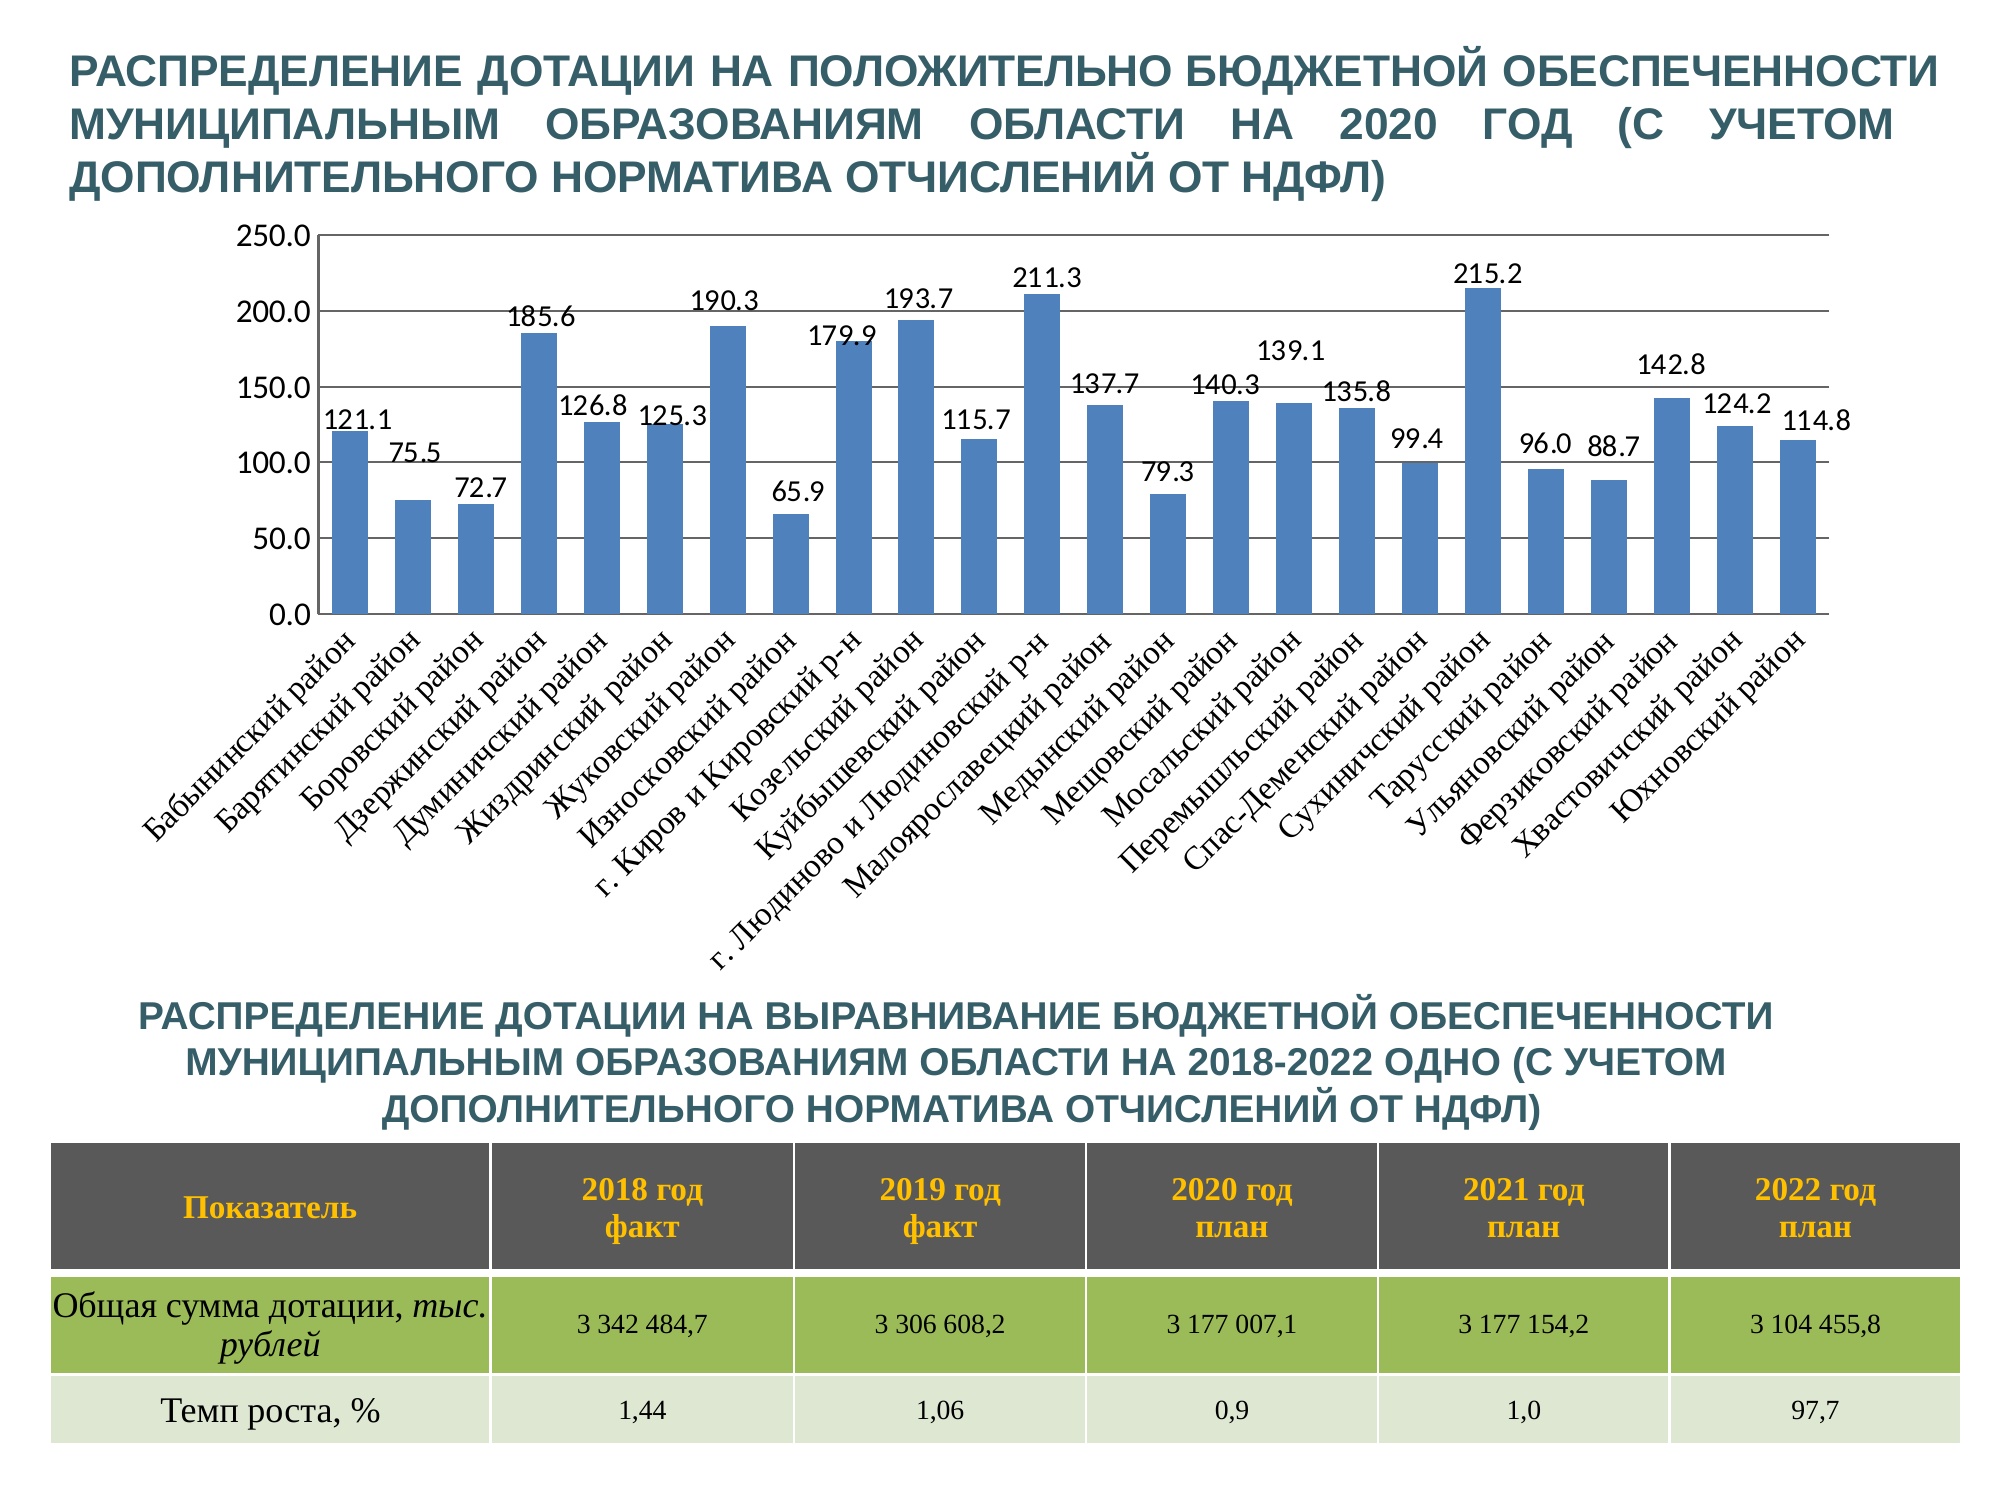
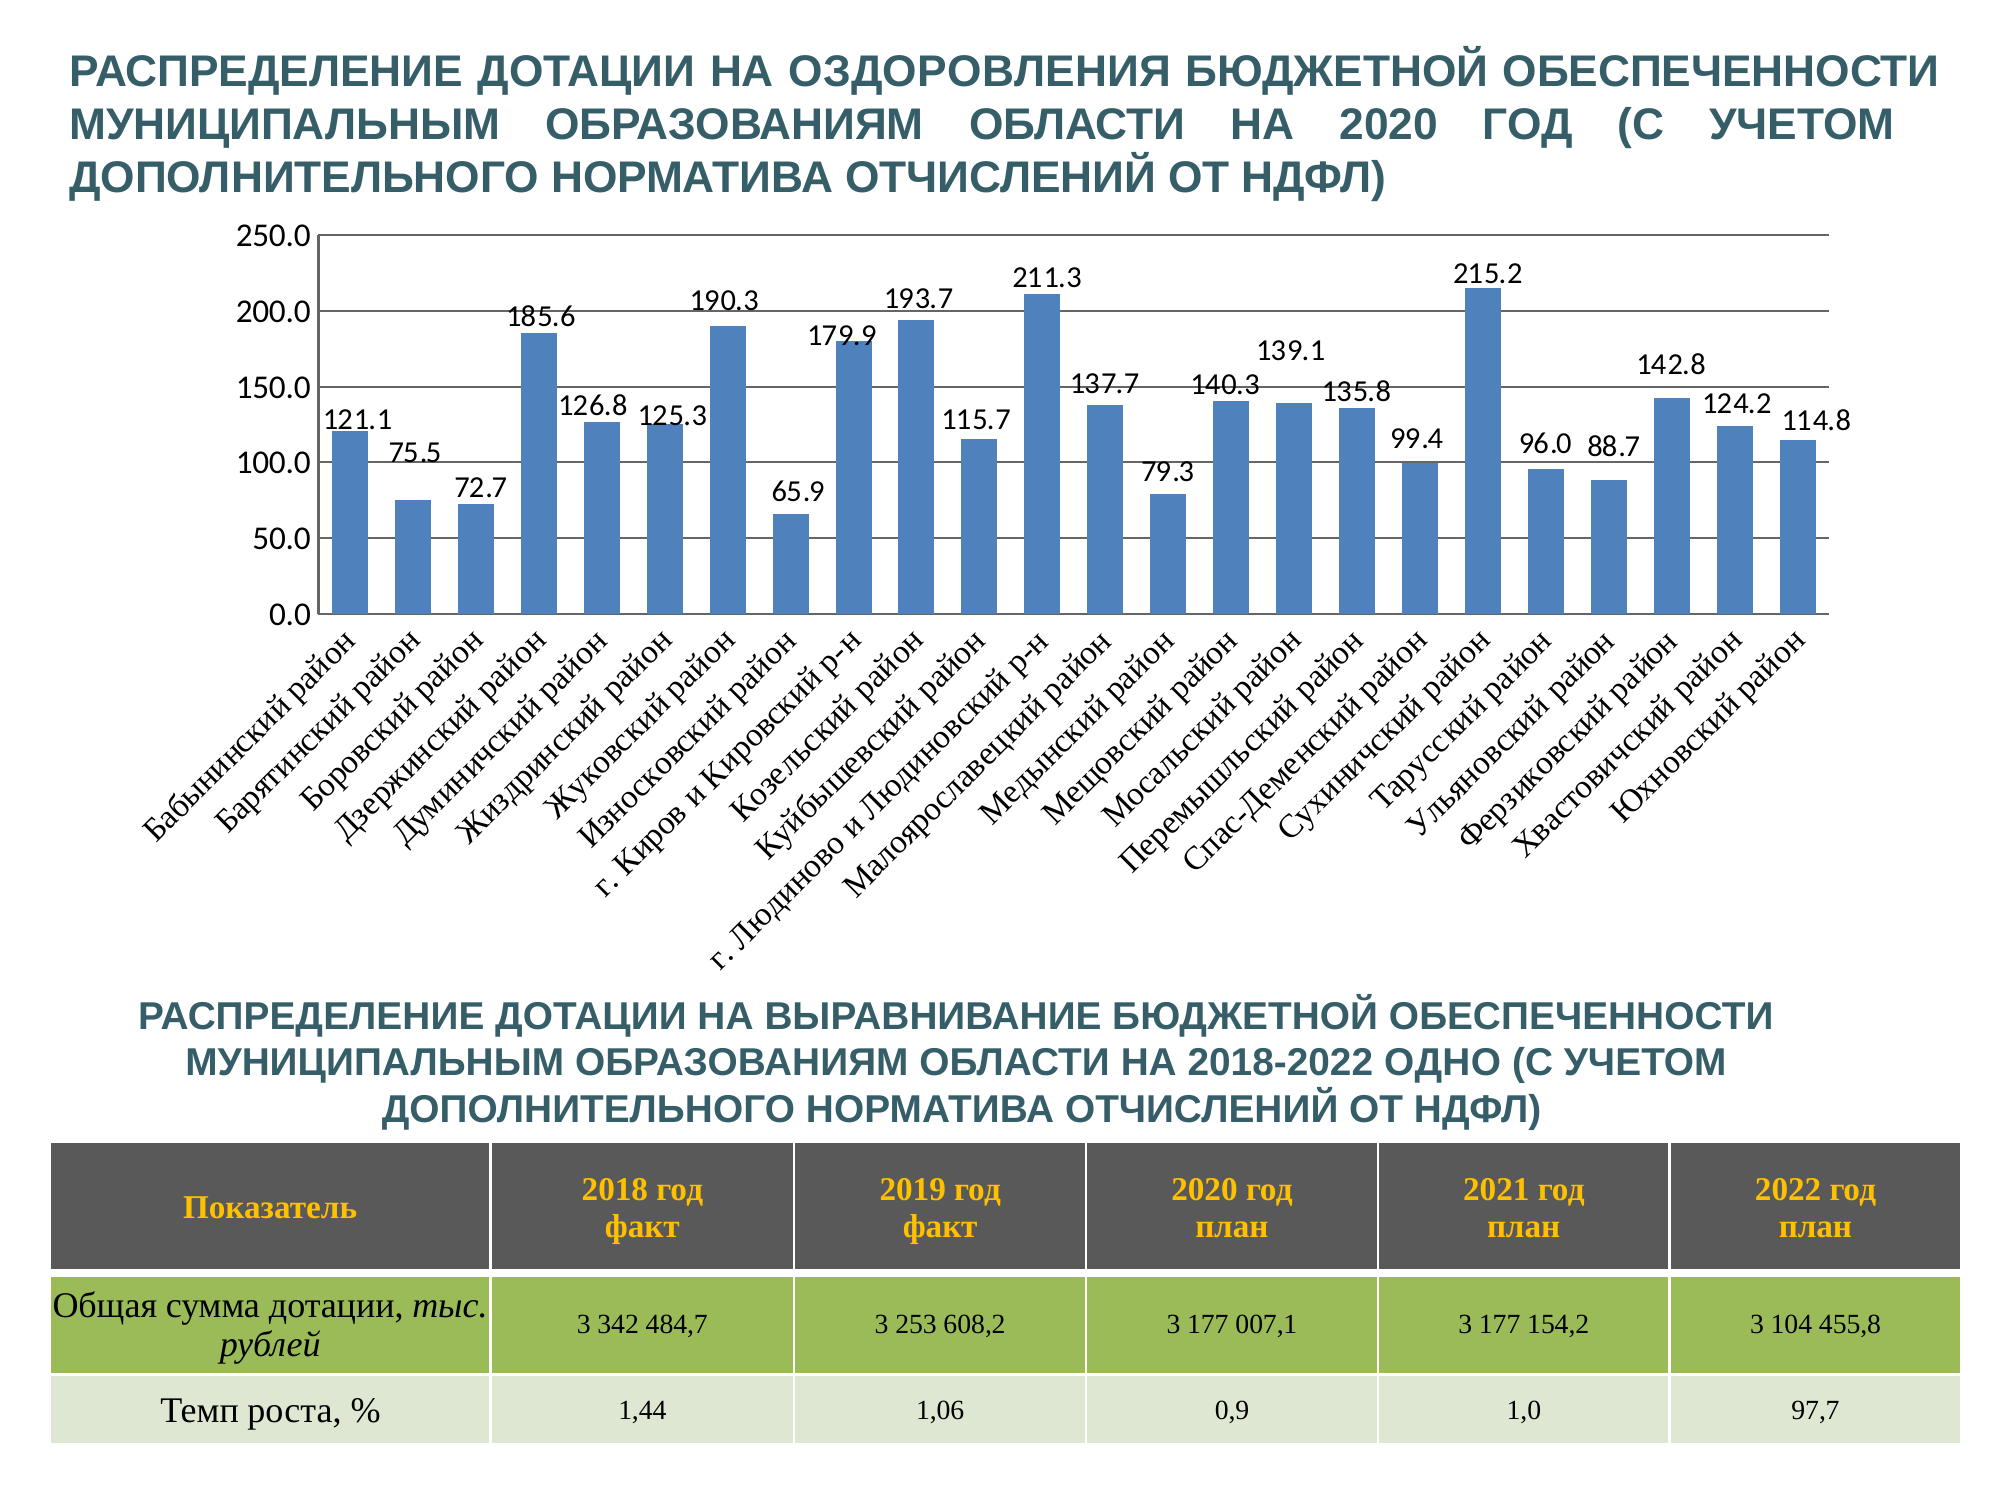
ПОЛОЖИТЕЛЬНО: ПОЛОЖИТЕЛЬНО -> ОЗДОРОВЛЕНИЯ
306: 306 -> 253
